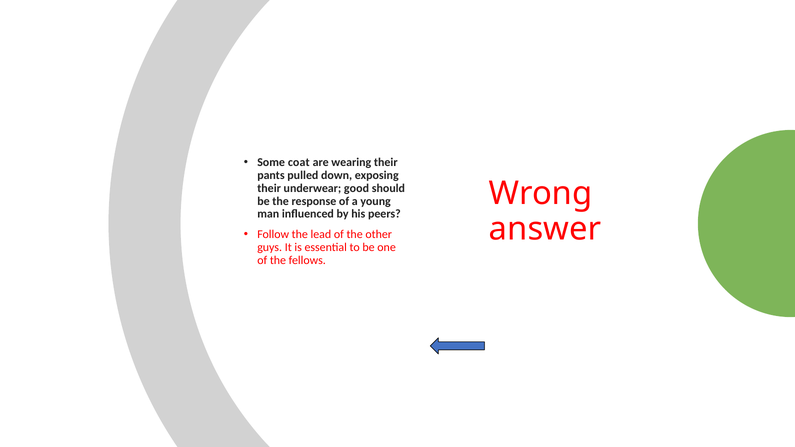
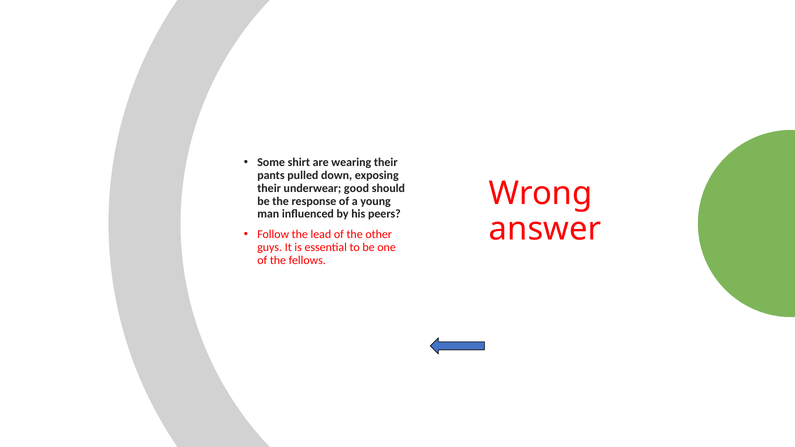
coat: coat -> shirt
